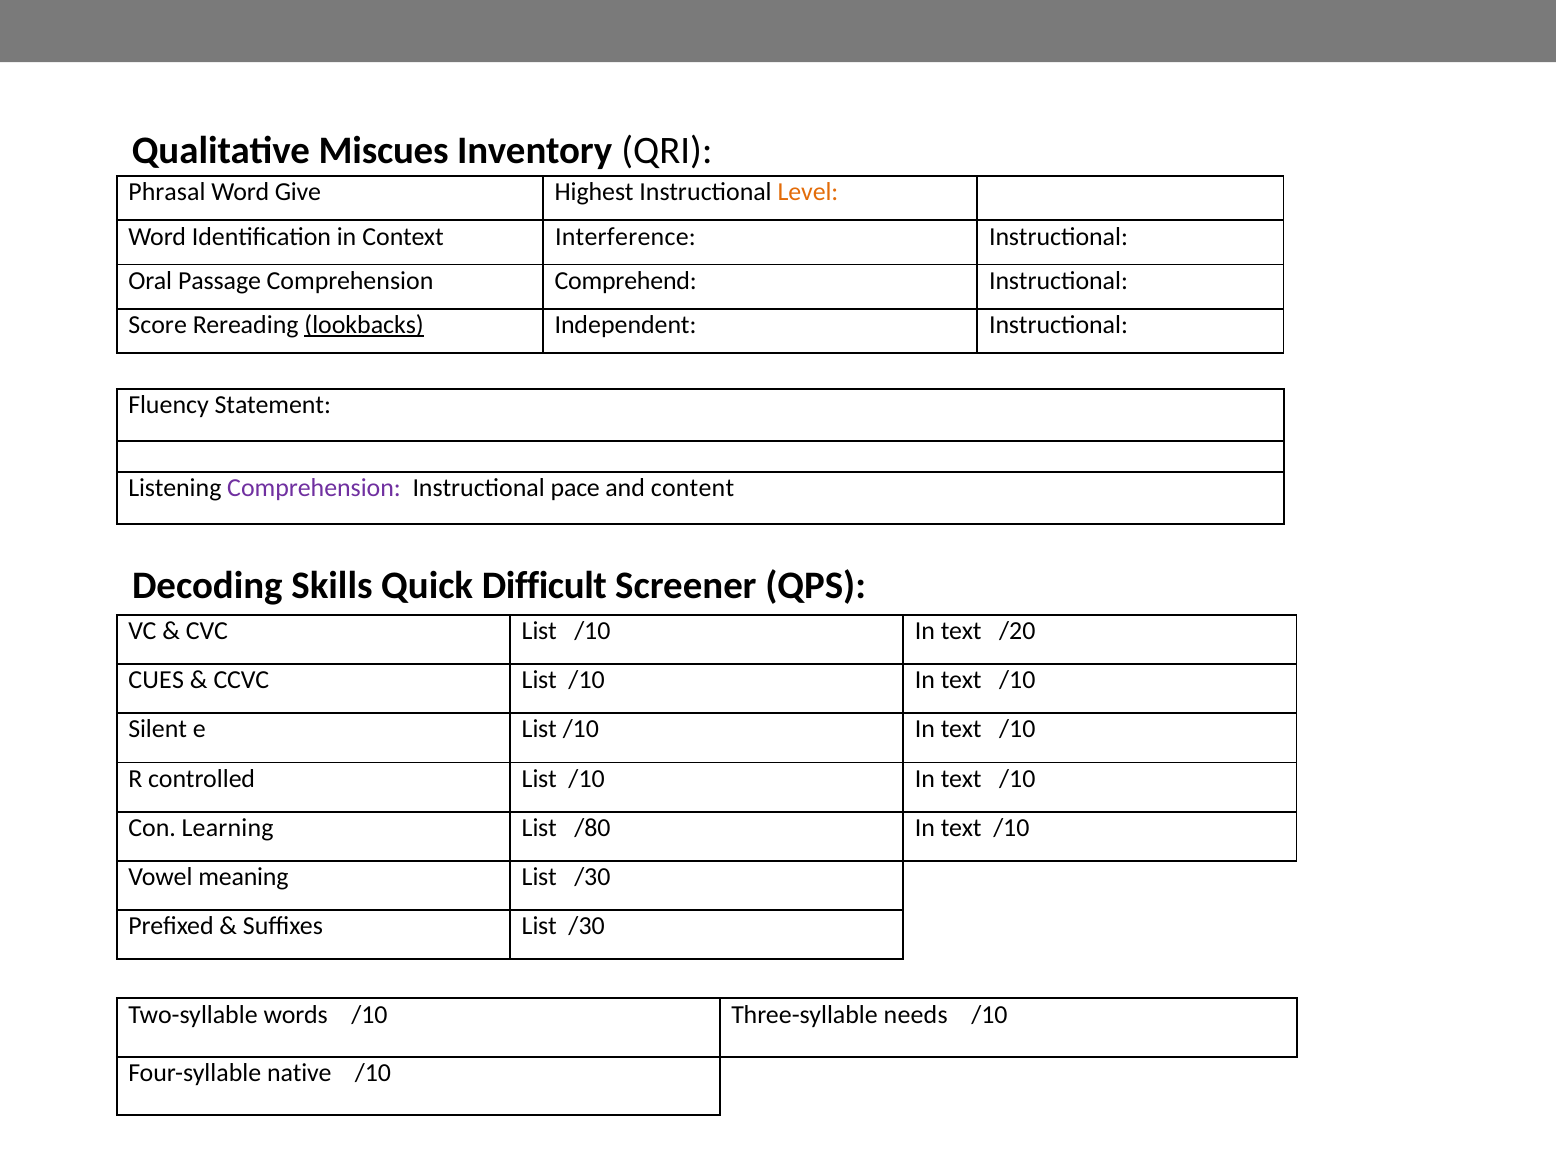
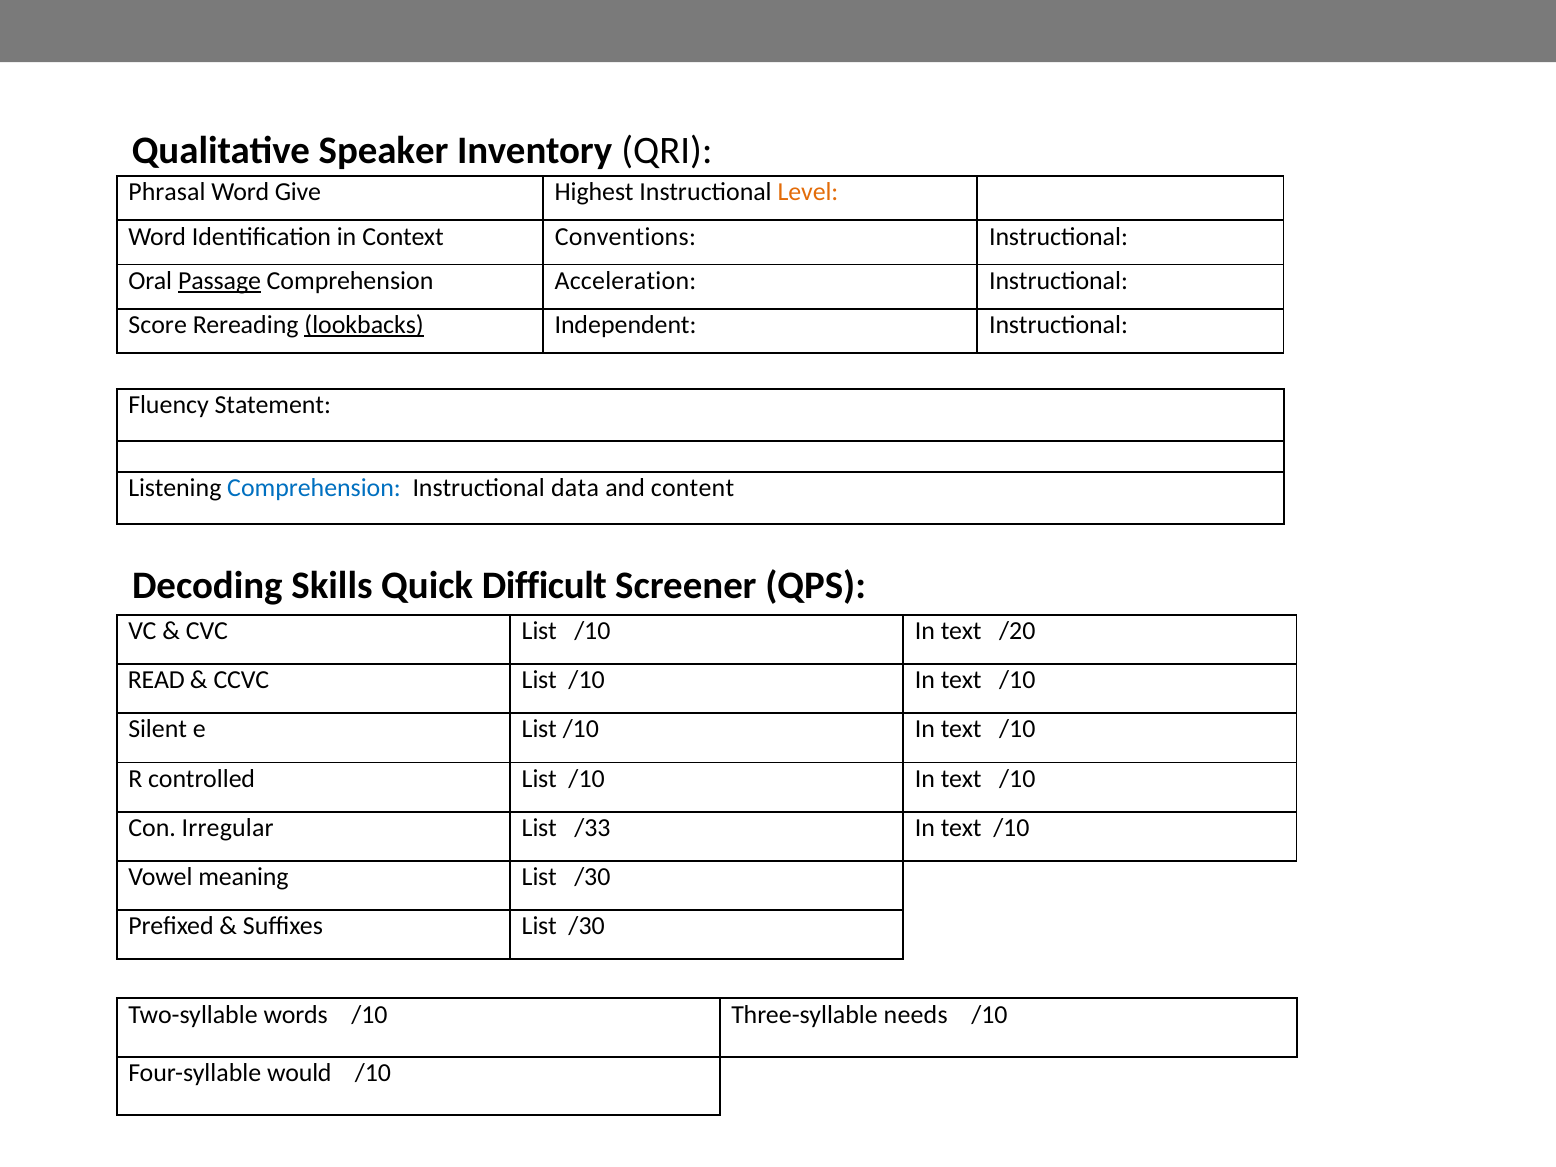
Miscues: Miscues -> Speaker
Interference: Interference -> Conventions
Passage underline: none -> present
Comprehend: Comprehend -> Acceleration
Comprehension at (314, 488) colour: purple -> blue
pace: pace -> data
CUES: CUES -> READ
Learning: Learning -> Irregular
/80: /80 -> /33
native: native -> would
